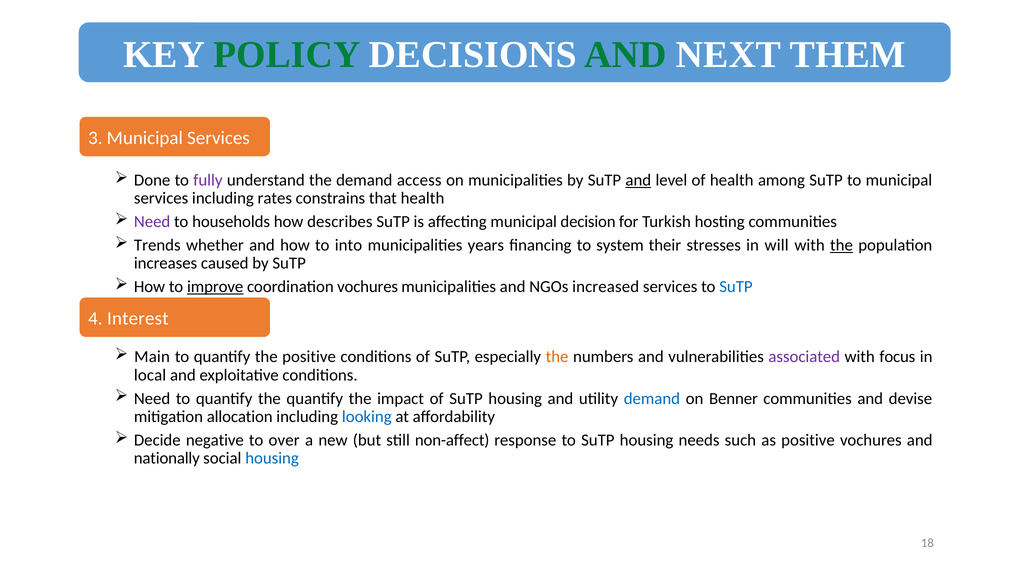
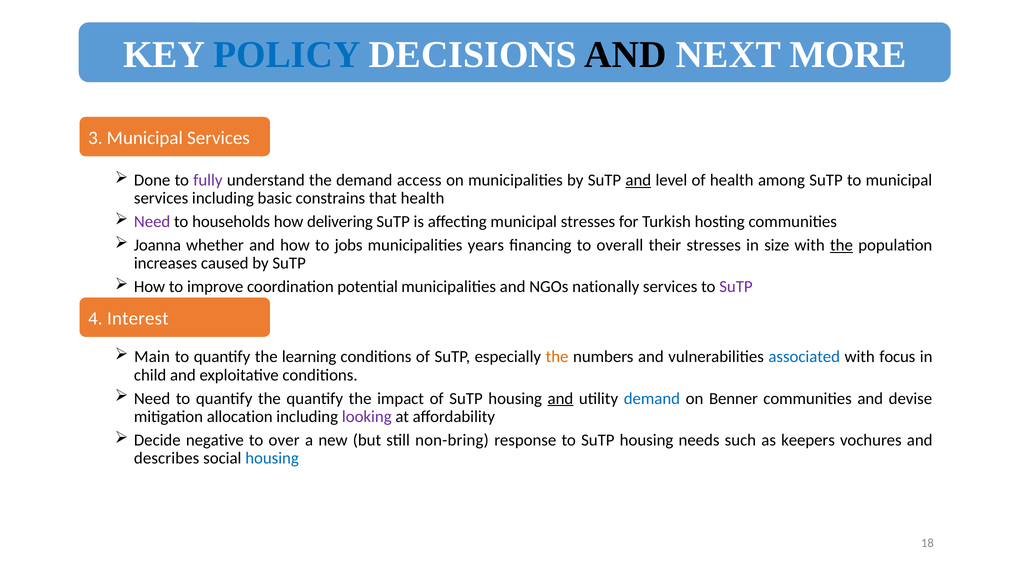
POLICY colour: green -> blue
AND at (625, 55) colour: green -> black
THEM: THEM -> MORE
rates: rates -> basic
describes: describes -> delivering
municipal decision: decision -> stresses
Trends: Trends -> Joanna
into: into -> jobs
system: system -> overall
will: will -> size
improve underline: present -> none
coordination vochures: vochures -> potential
increased: increased -> nationally
SuTP at (736, 286) colour: blue -> purple
the positive: positive -> learning
associated colour: purple -> blue
local: local -> child
and at (560, 398) underline: none -> present
looking colour: blue -> purple
non-affect: non-affect -> non-bring
as positive: positive -> keepers
nationally: nationally -> describes
